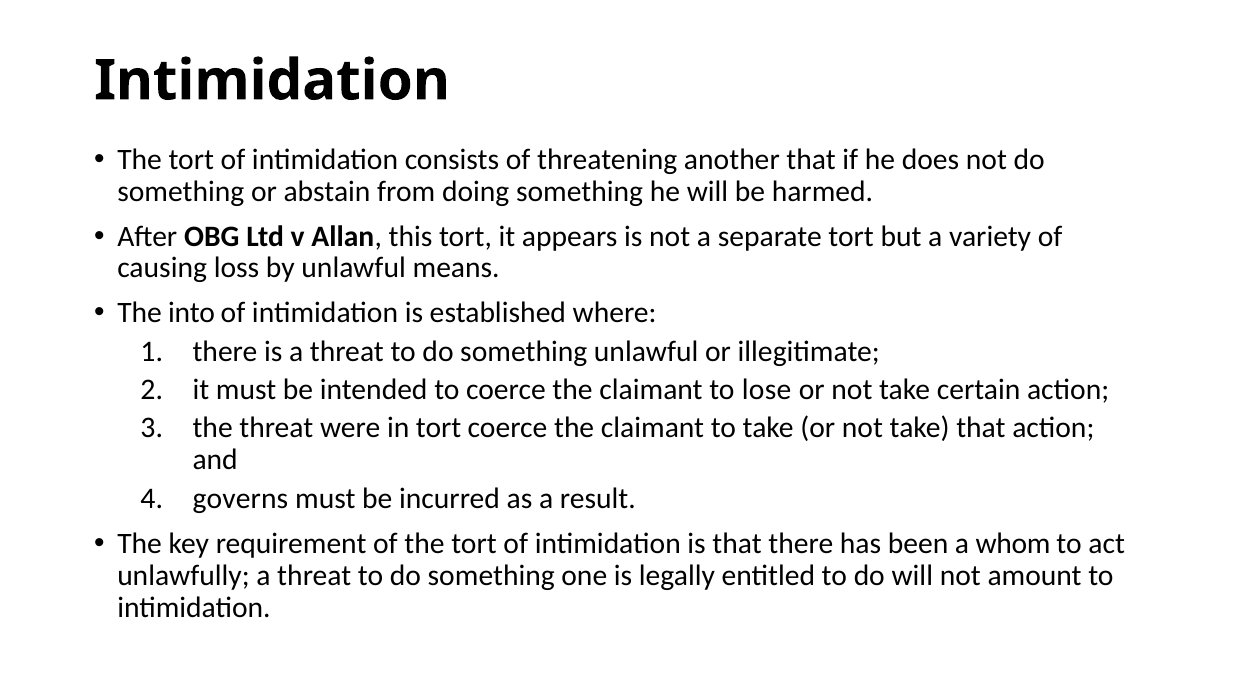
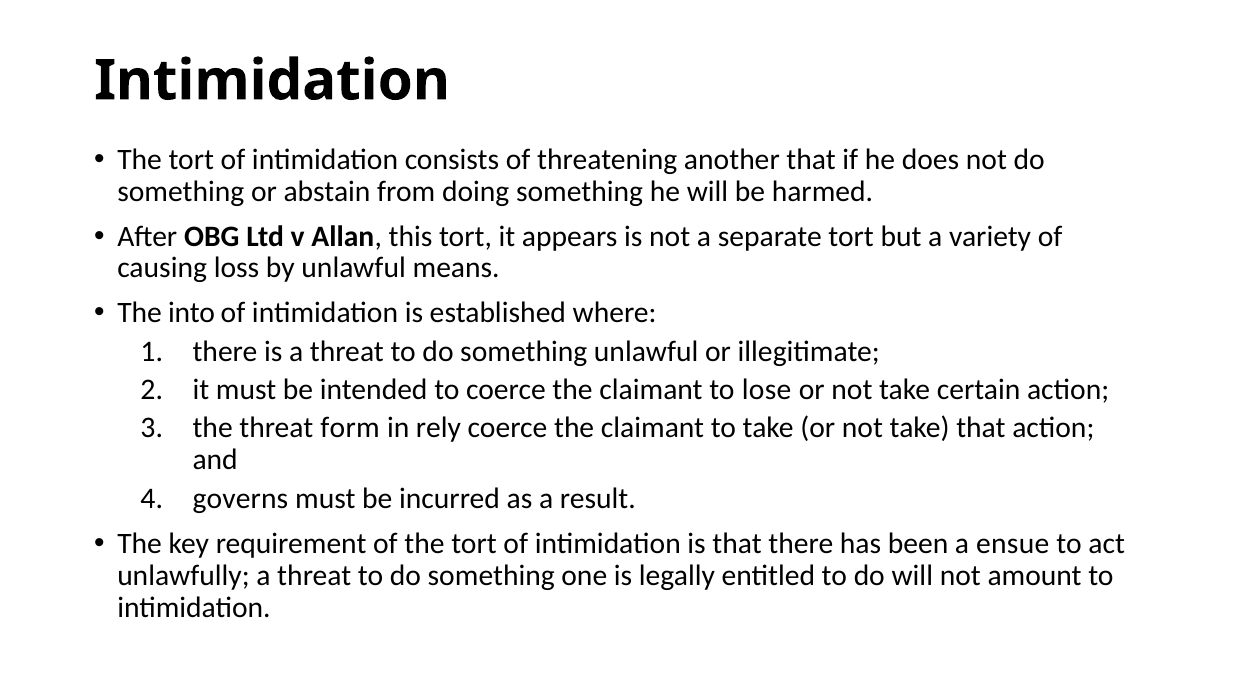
were: were -> form
in tort: tort -> rely
whom: whom -> ensue
